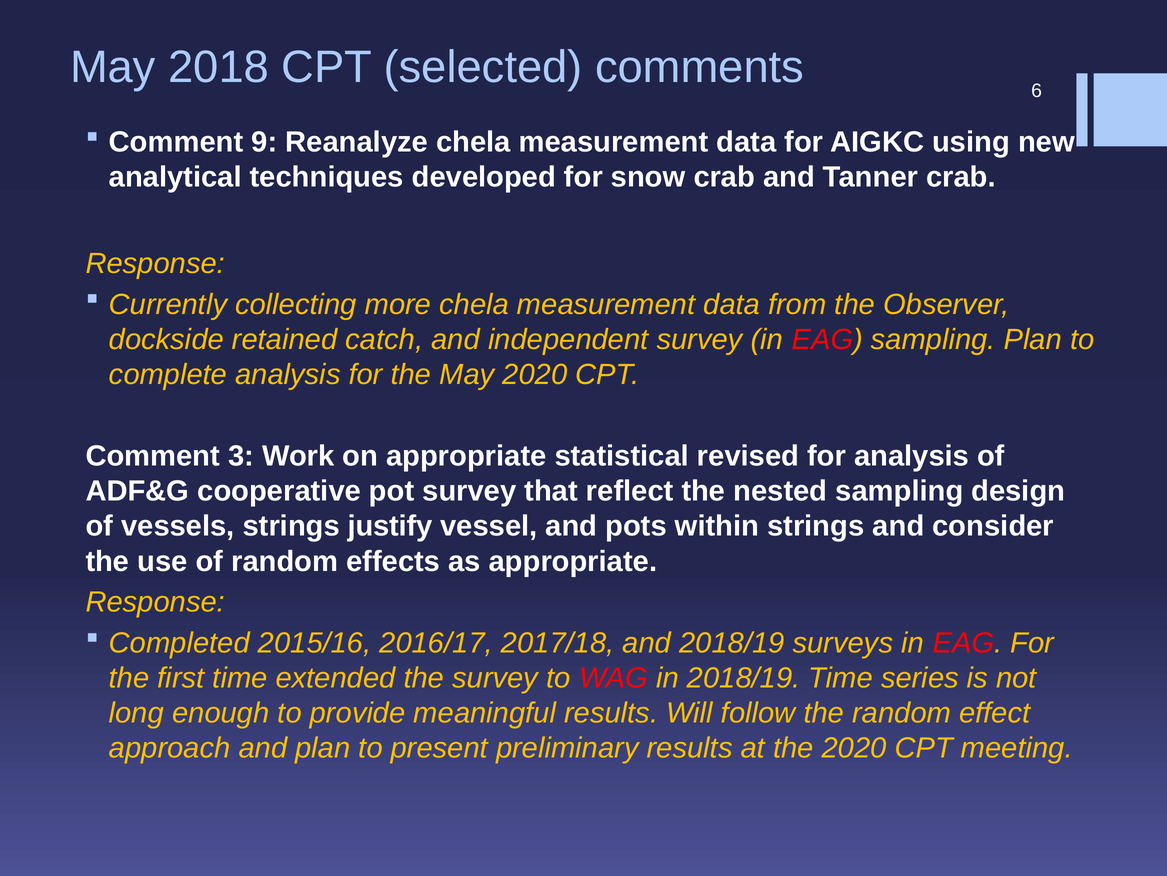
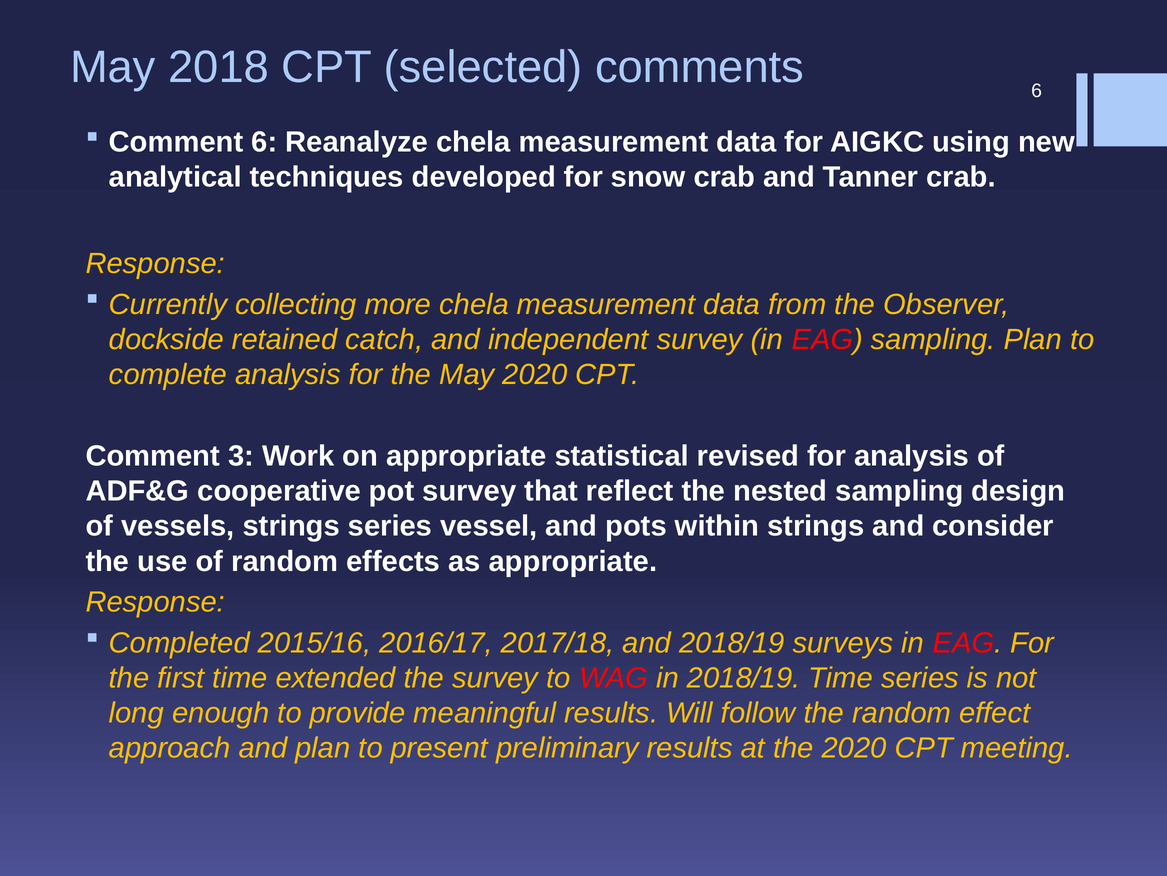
Comment 9: 9 -> 6
strings justify: justify -> series
